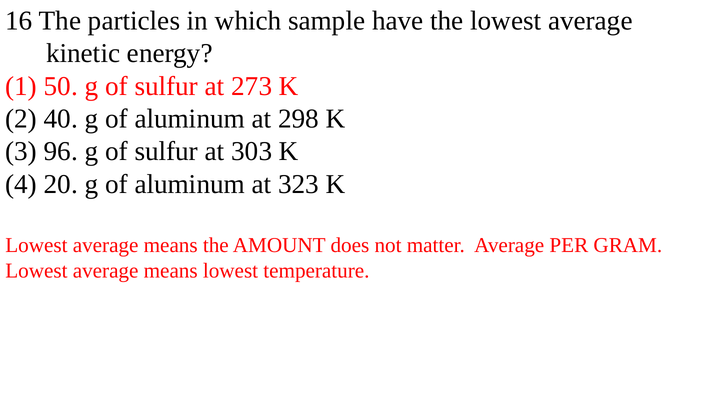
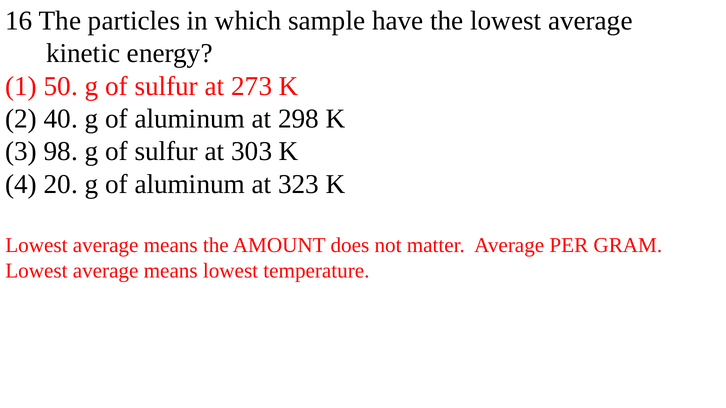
96: 96 -> 98
